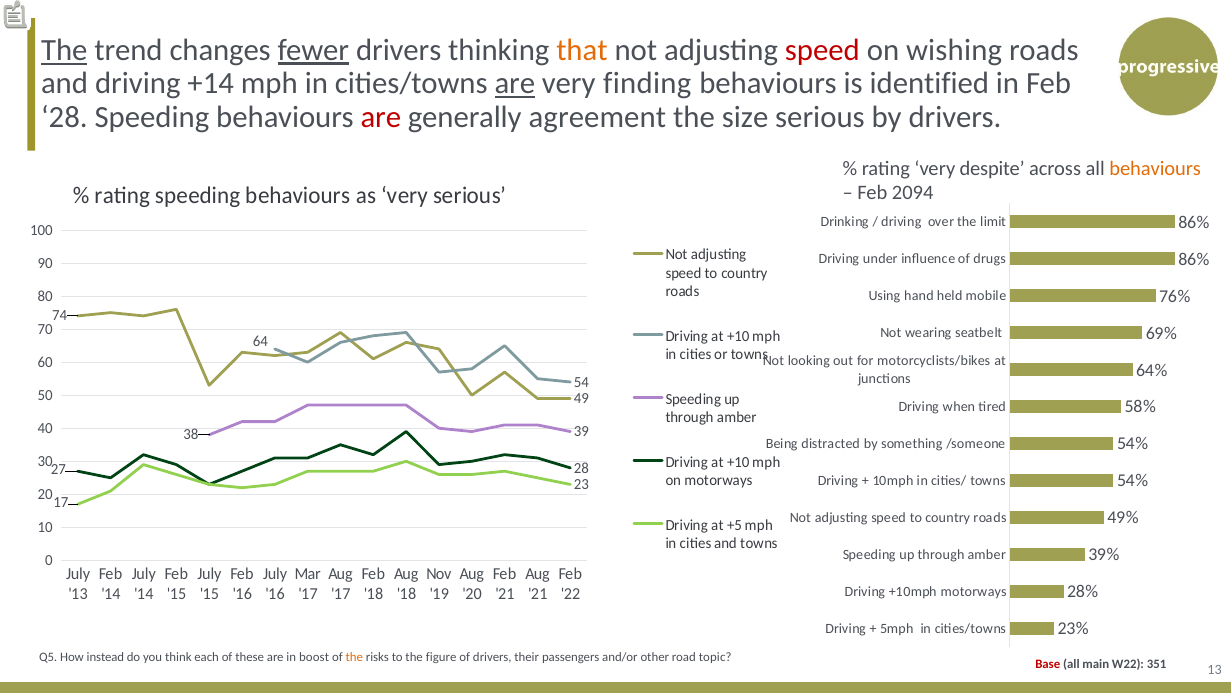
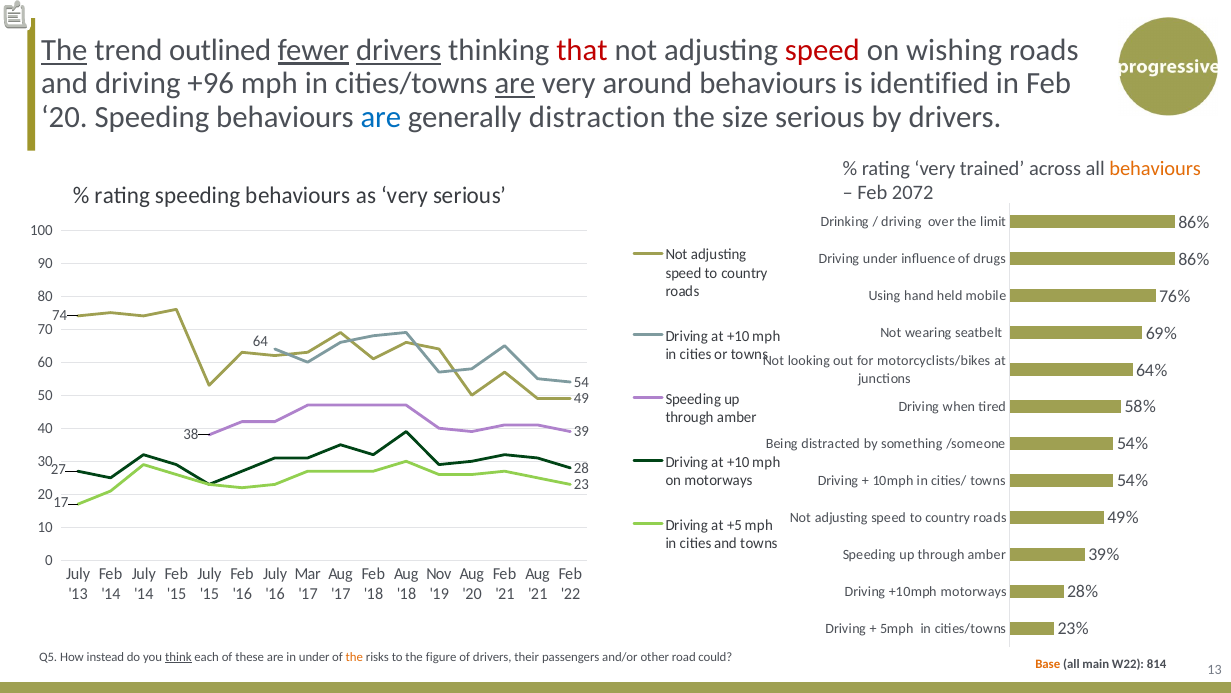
changes: changes -> outlined
drivers at (399, 50) underline: none -> present
that colour: orange -> red
+14: +14 -> +96
finding: finding -> around
28 at (64, 117): 28 -> 20
are at (381, 117) colour: red -> blue
agreement: agreement -> distraction
despite: despite -> trained
2094: 2094 -> 2072
think underline: none -> present
in boost: boost -> under
topic: topic -> could
Base colour: red -> orange
351: 351 -> 814
